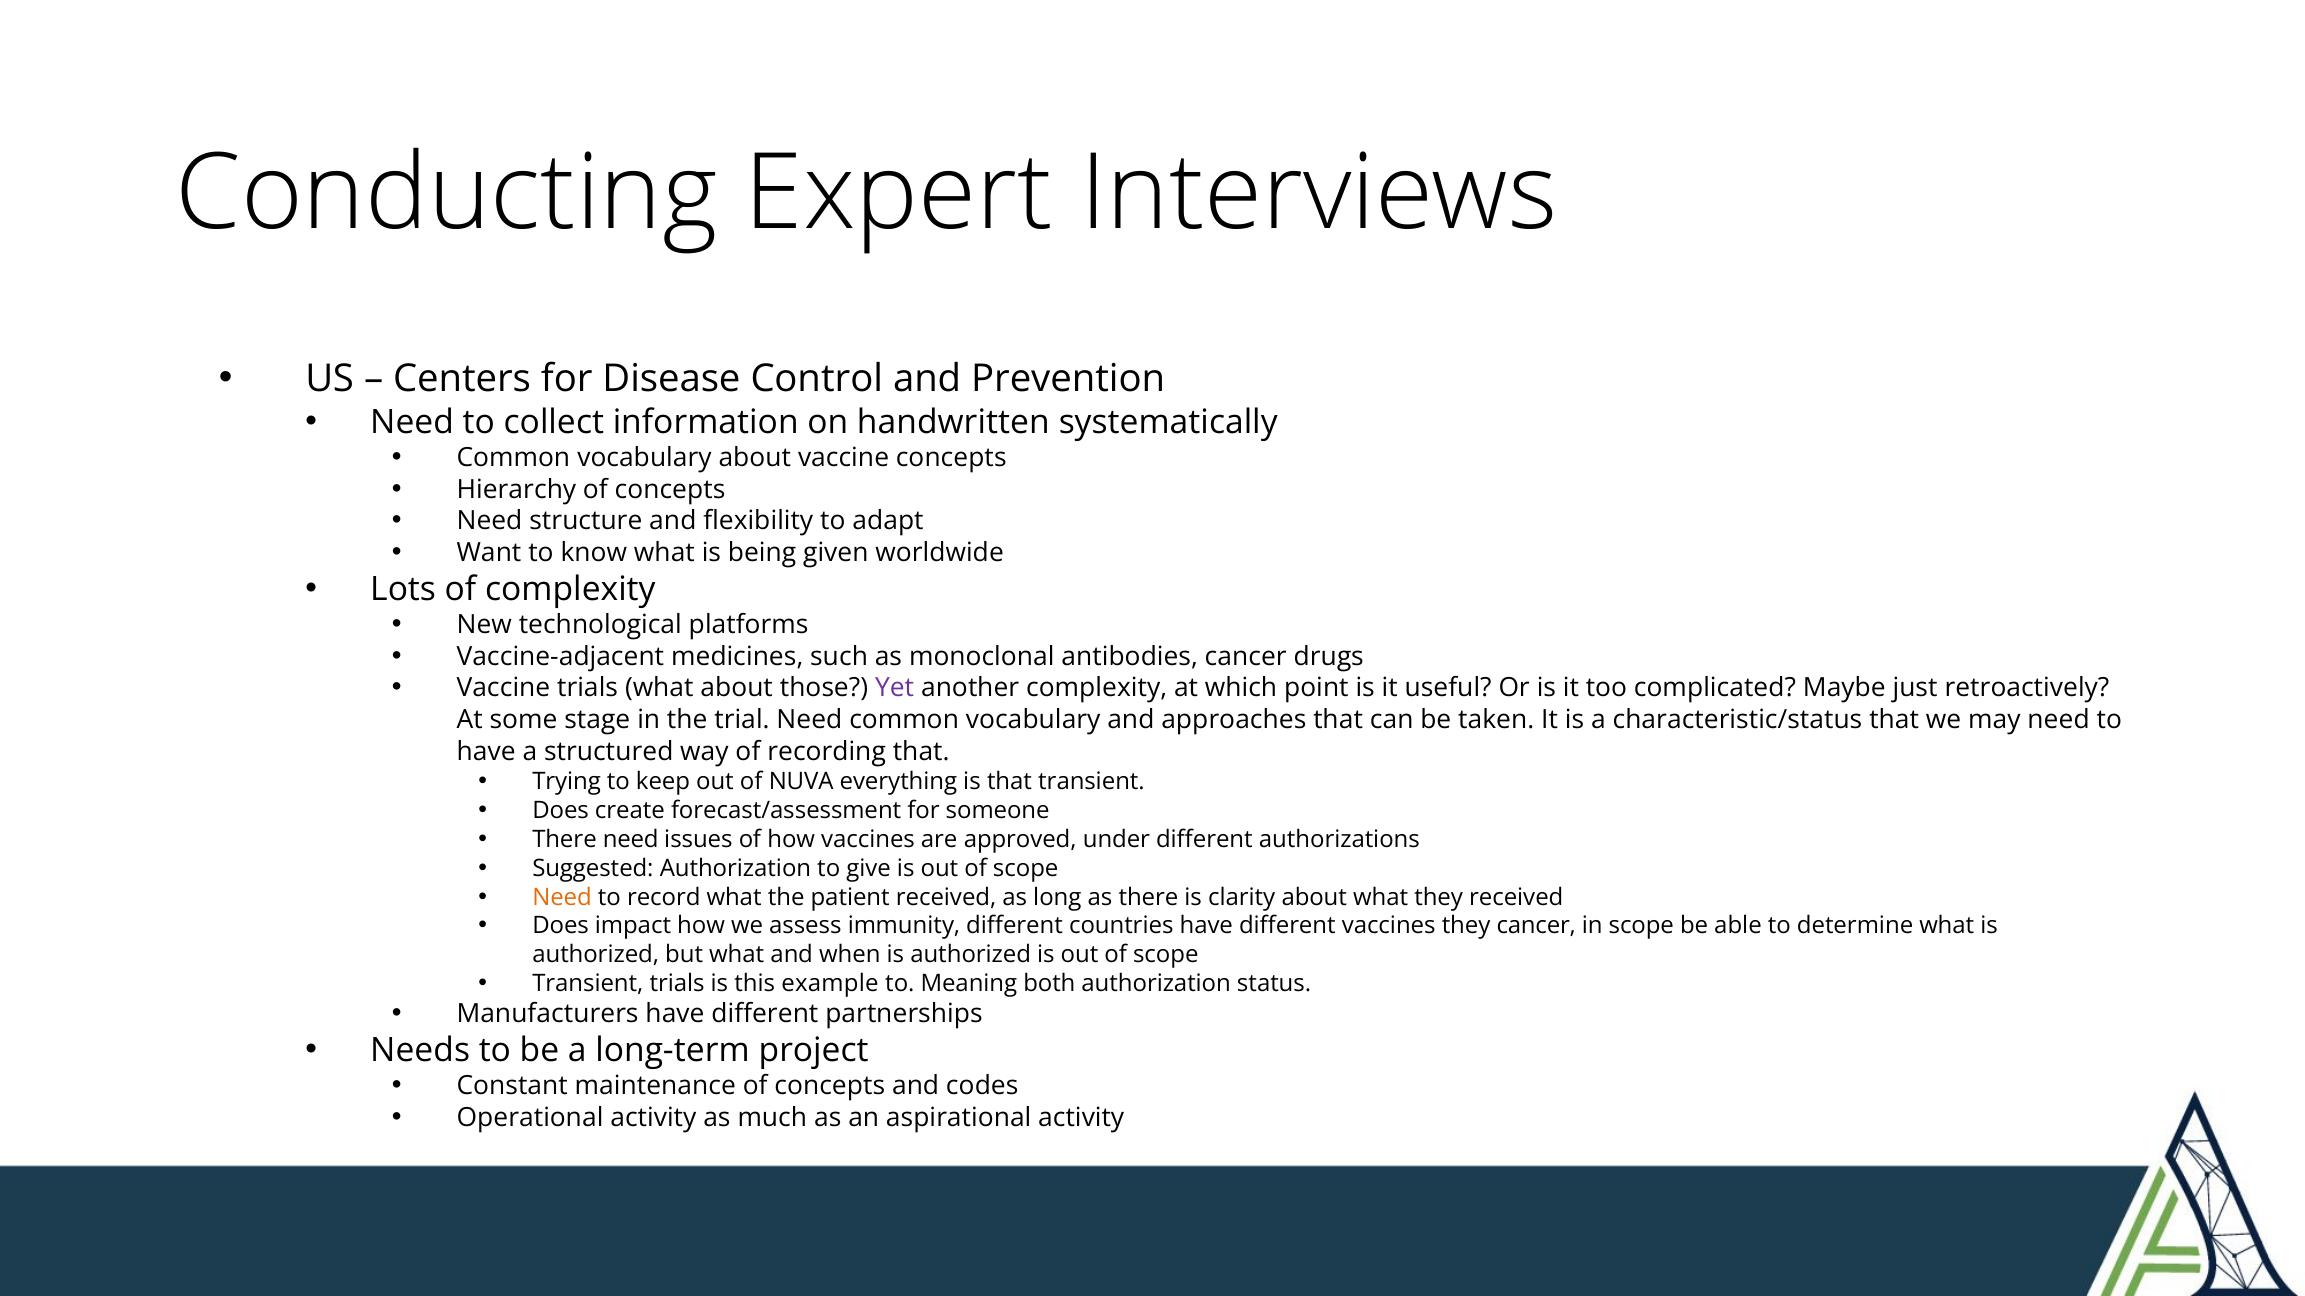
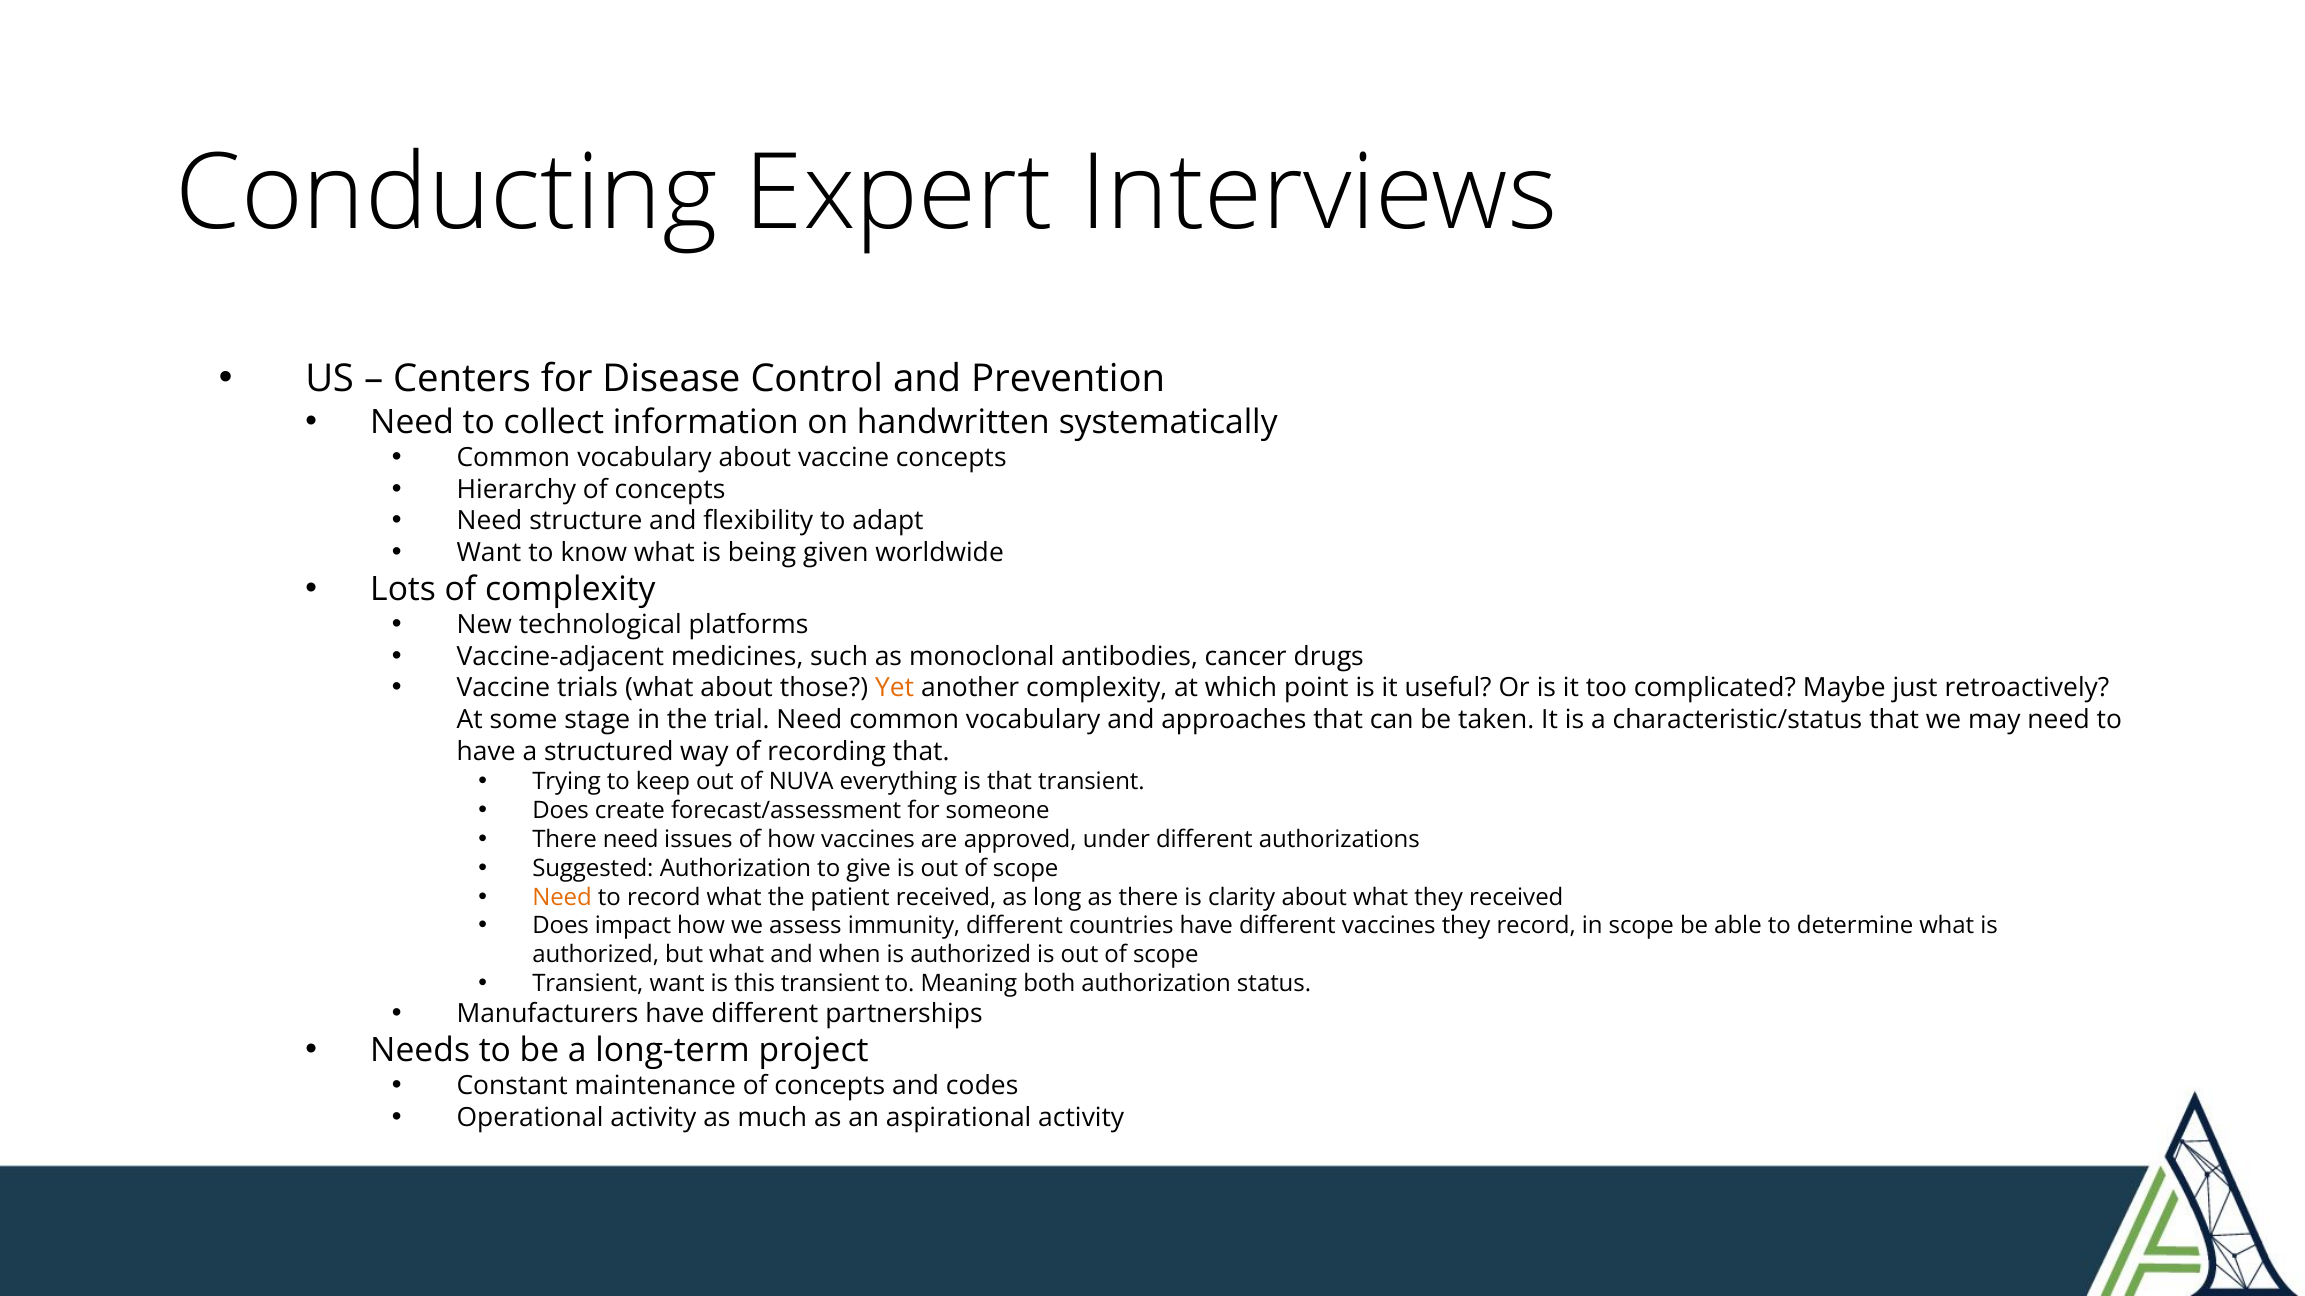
Yet colour: purple -> orange
they cancer: cancer -> record
Transient trials: trials -> want
this example: example -> transient
